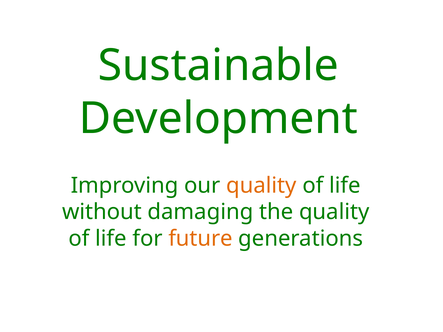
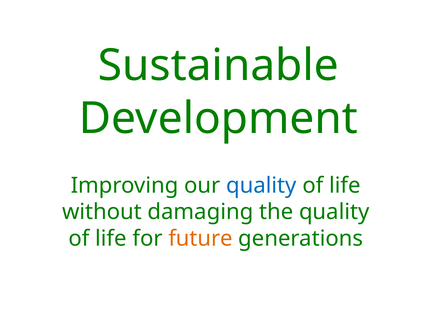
quality at (261, 186) colour: orange -> blue
